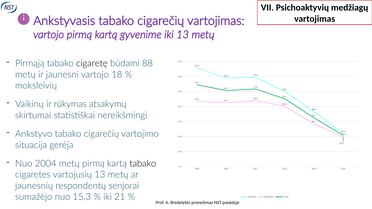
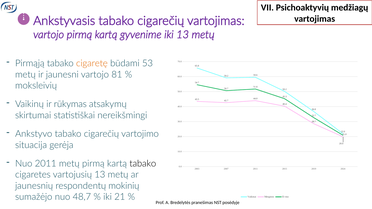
cigaretę colour: black -> orange
88: 88 -> 53
18: 18 -> 81
Nuo 2004: 2004 -> 2011
senjorai: senjorai -> mokinių
15,3: 15,3 -> 48,7
